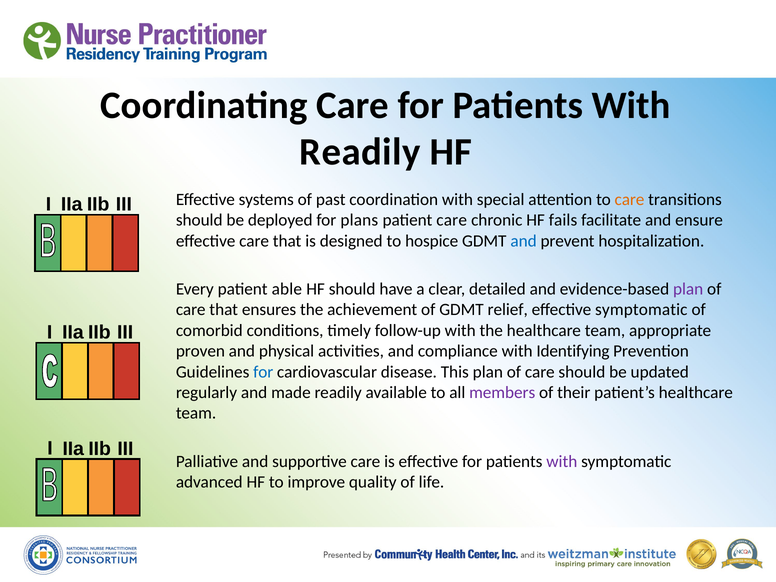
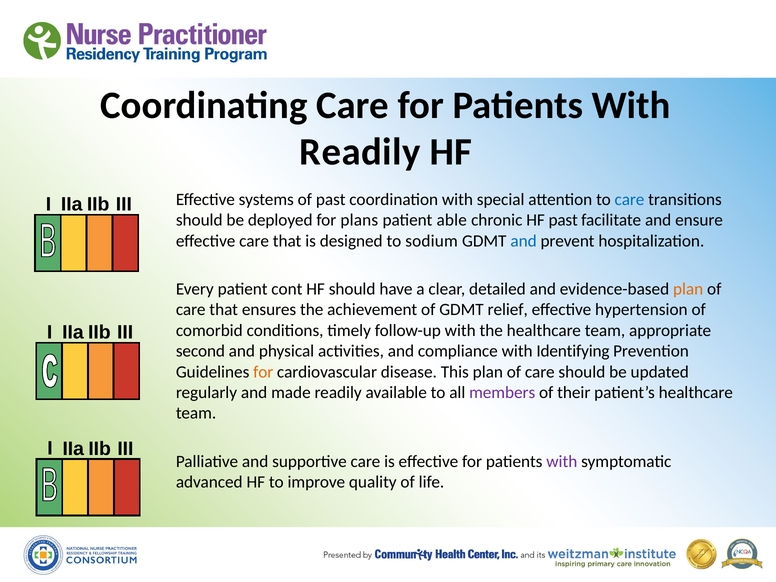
care at (630, 199) colour: orange -> blue
patient care: care -> able
HF fails: fails -> past
hospice: hospice -> sodium
able: able -> cont
plan at (688, 289) colour: purple -> orange
effective symptomatic: symptomatic -> hypertension
proven: proven -> second
for at (263, 372) colour: blue -> orange
